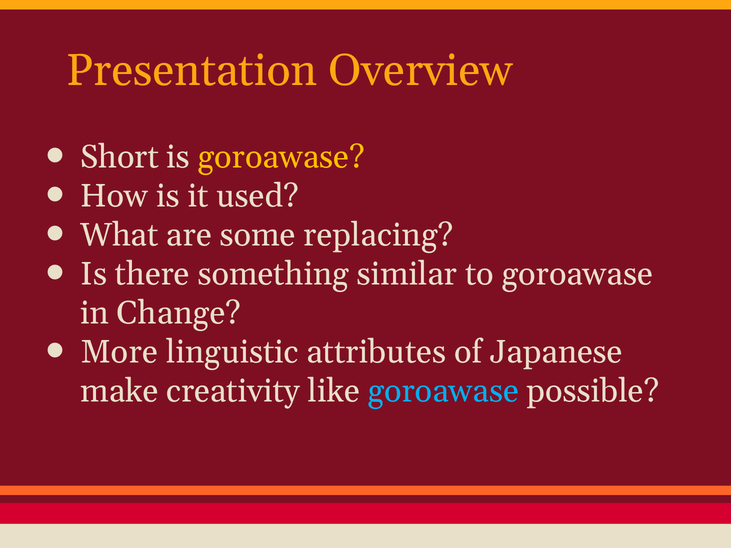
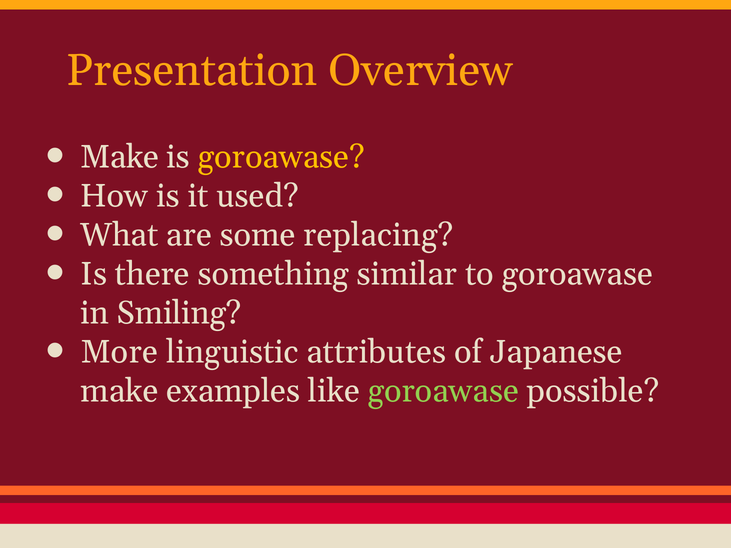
Short at (120, 157): Short -> Make
Change: Change -> Smiling
creativity: creativity -> examples
goroawase at (443, 391) colour: light blue -> light green
